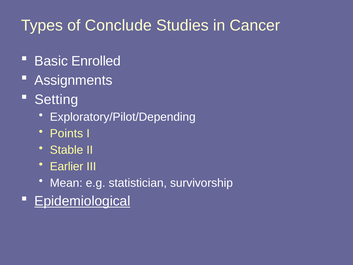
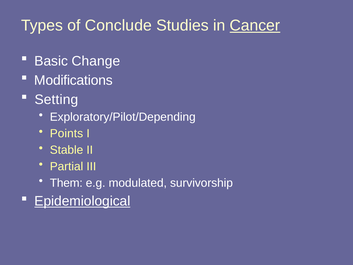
Cancer underline: none -> present
Enrolled: Enrolled -> Change
Assignments: Assignments -> Modifications
Earlier: Earlier -> Partial
Mean: Mean -> Them
statistician: statistician -> modulated
